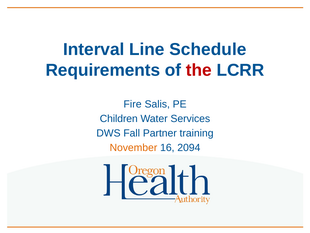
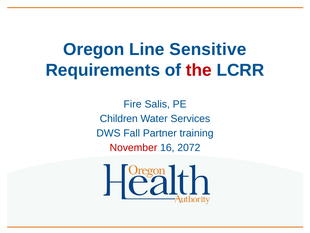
Interval: Interval -> Oregon
Schedule: Schedule -> Sensitive
November colour: orange -> red
2094: 2094 -> 2072
